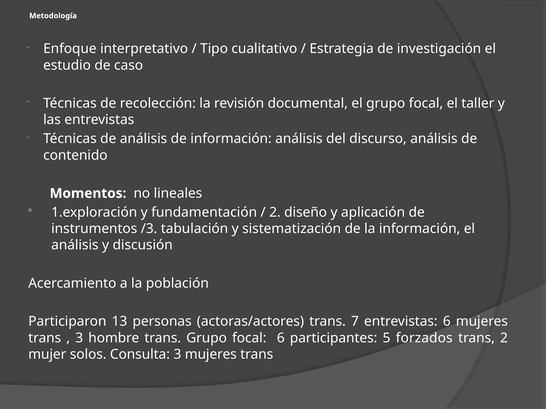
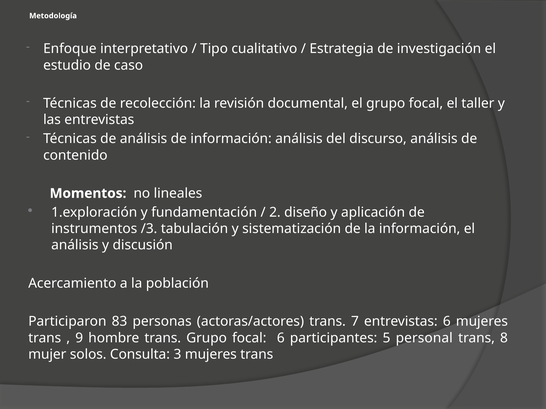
13: 13 -> 83
3 at (79, 338): 3 -> 9
forzados: forzados -> personal
trans 2: 2 -> 8
